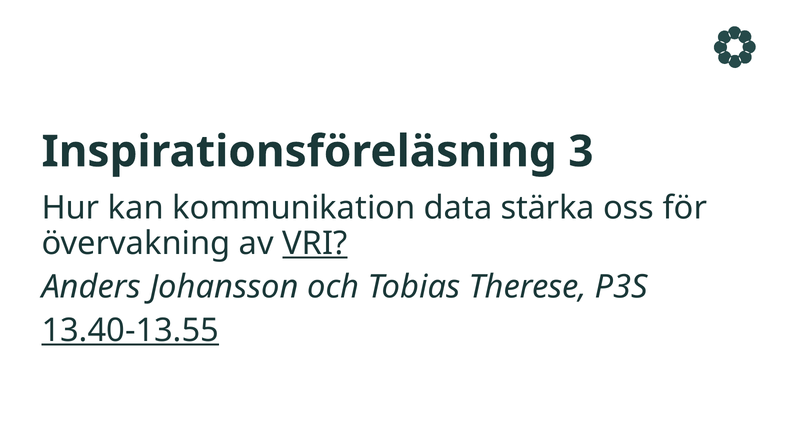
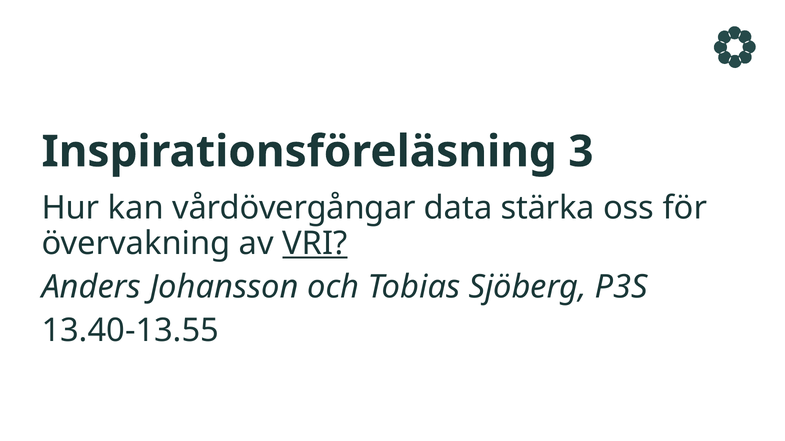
kommunikation: kommunikation -> vårdövergångar
Therese: Therese -> Sjöberg
13.40-13.55 underline: present -> none
